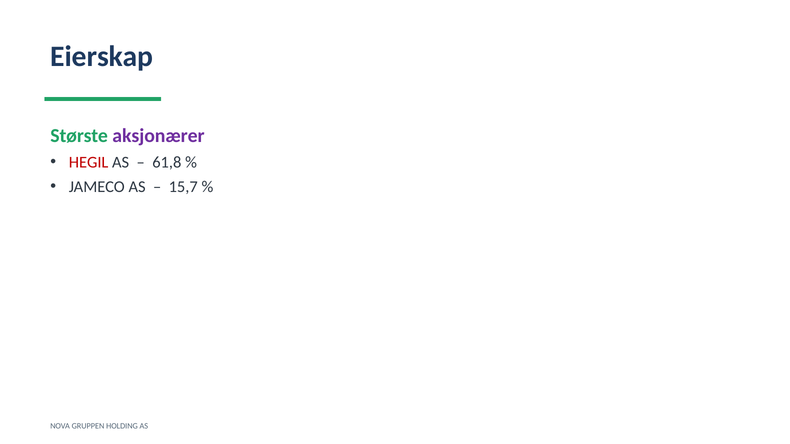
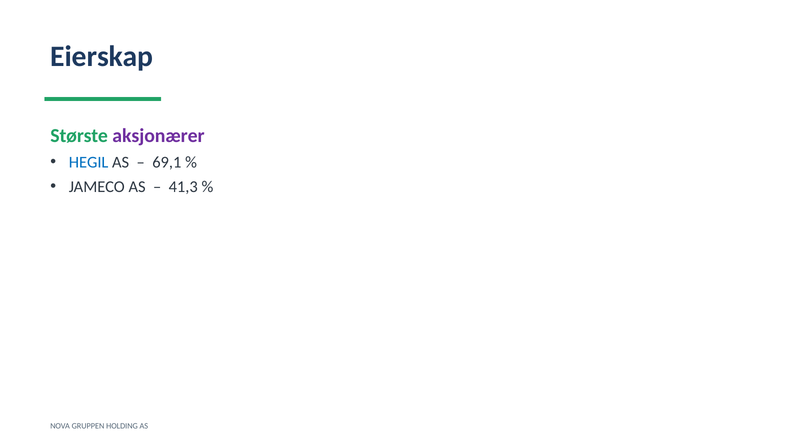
HEGIL colour: red -> blue
61,8: 61,8 -> 69,1
15,7: 15,7 -> 41,3
